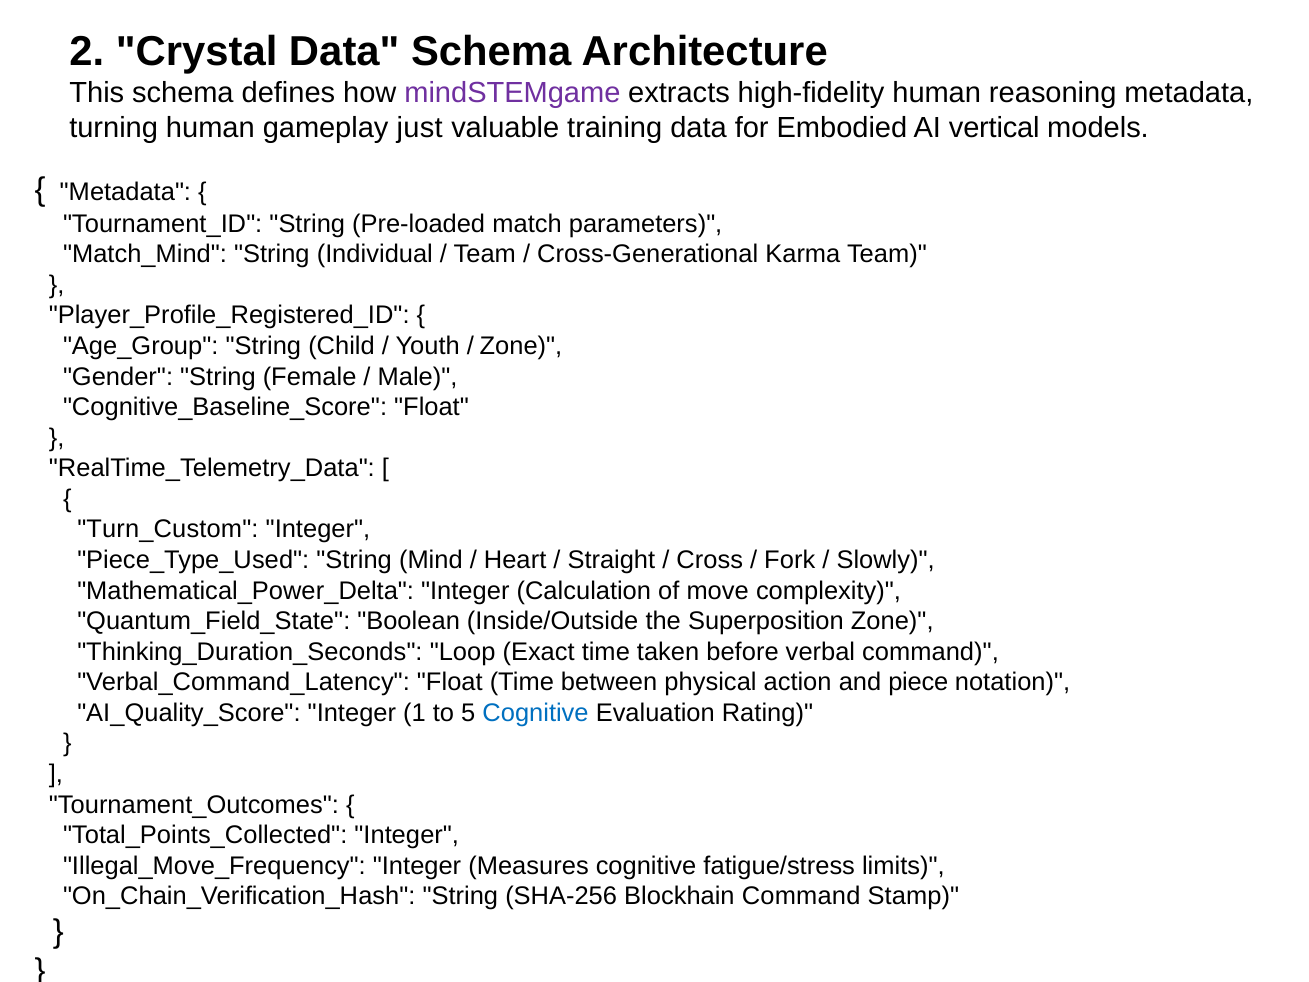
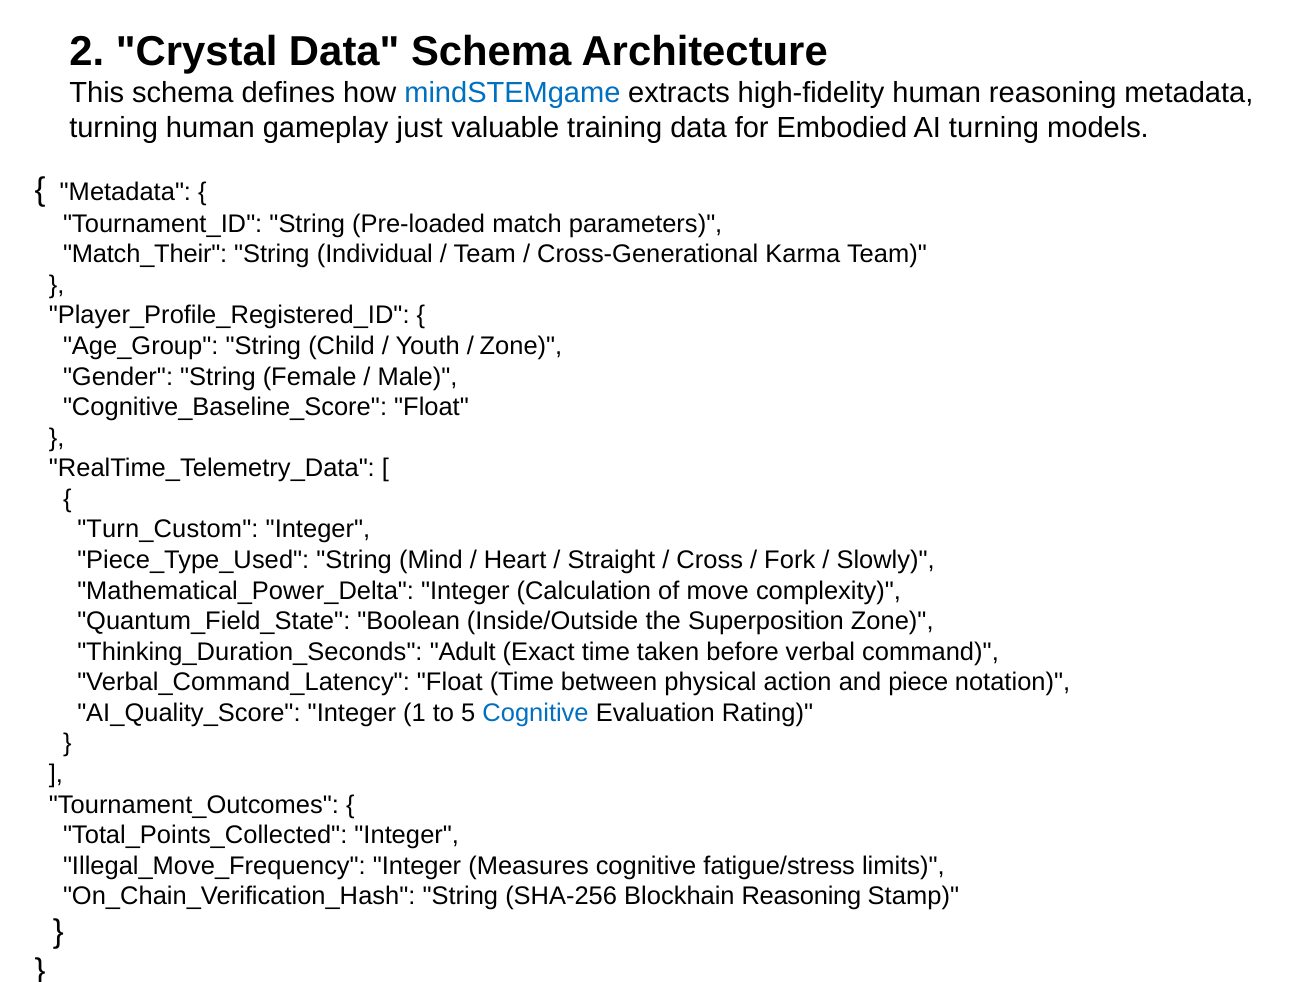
mindSTEMgame colour: purple -> blue
AI vertical: vertical -> turning
Match_Mind: Match_Mind -> Match_Their
Loop: Loop -> Adult
Blockhain Command: Command -> Reasoning
